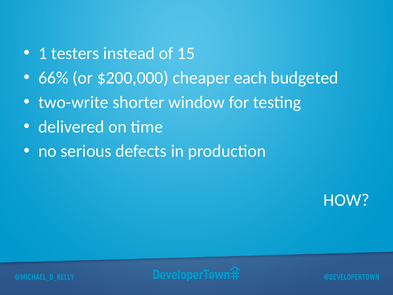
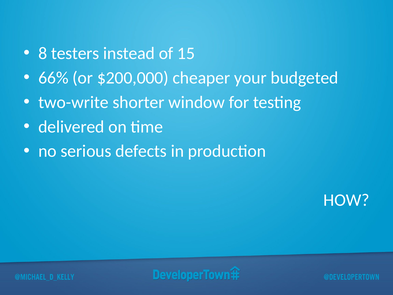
1: 1 -> 8
each: each -> your
